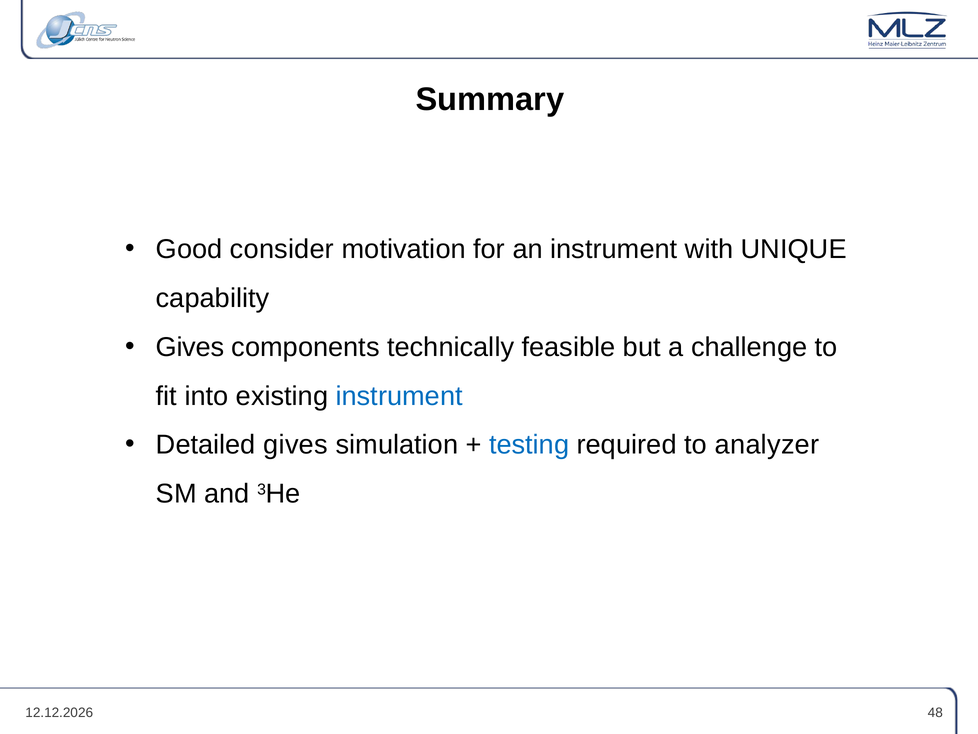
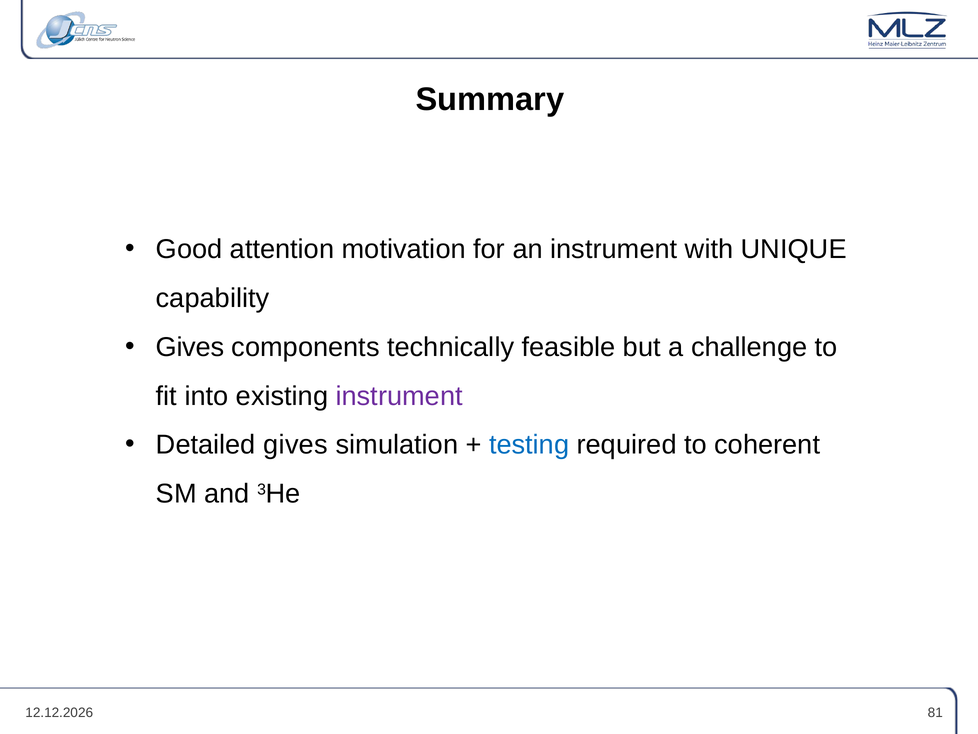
consider: consider -> attention
instrument at (399, 396) colour: blue -> purple
analyzer: analyzer -> coherent
48: 48 -> 81
